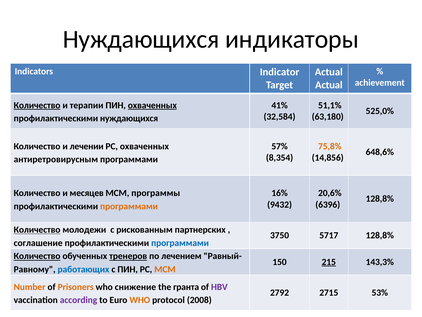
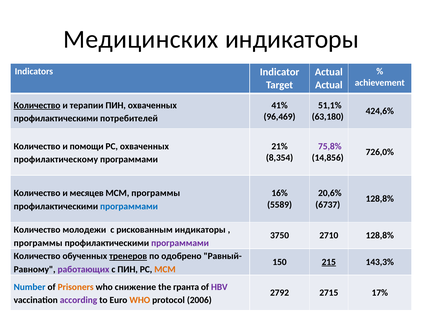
Нуждающихся at (141, 39): Нуждающихся -> Медицинских
охваченных at (152, 105) underline: present -> none
525,0%: 525,0% -> 424,6%
32,584: 32,584 -> 96,469
профилактическими нуждающихся: нуждающихся -> потребителей
лечении: лечении -> помощи
57%: 57% -> 21%
75,8% colour: orange -> purple
648,6%: 648,6% -> 726,0%
антиретровирусным: антиретровирусным -> профилактическому
9432: 9432 -> 5589
6396: 6396 -> 6737
программами at (129, 206) colour: orange -> blue
Количество at (37, 229) underline: present -> none
рискованным партнерских: партнерских -> индикаторы
5717: 5717 -> 2710
соглашение at (38, 243): соглашение -> программы
программами at (180, 243) colour: blue -> purple
Количество at (37, 256) underline: present -> none
лечением: лечением -> одобрено
работающих colour: blue -> purple
Number colour: orange -> blue
53%: 53% -> 17%
2008: 2008 -> 2006
